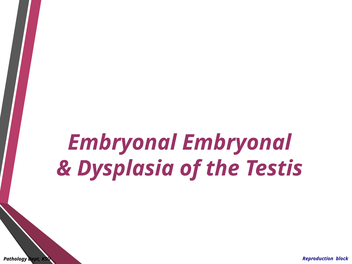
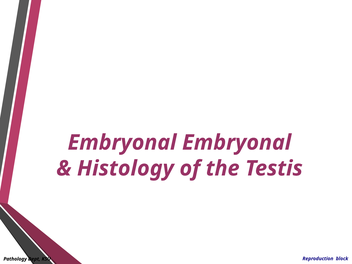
Dysplasia: Dysplasia -> Histology
